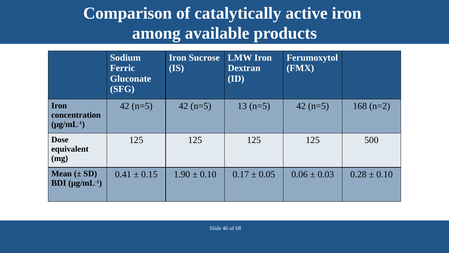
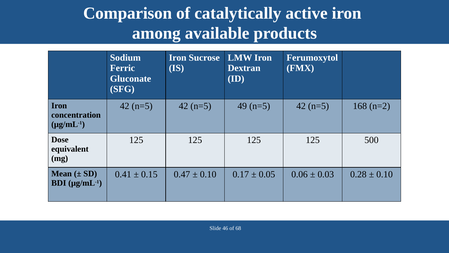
13: 13 -> 49
1.90: 1.90 -> 0.47
